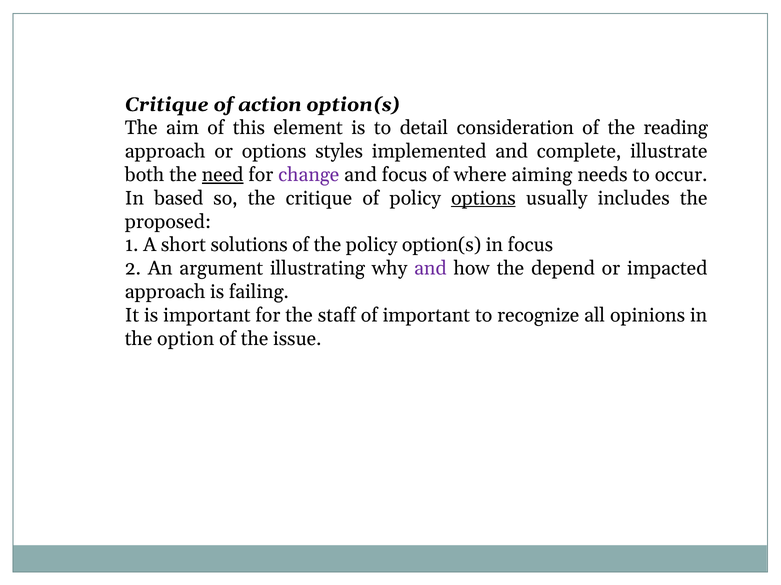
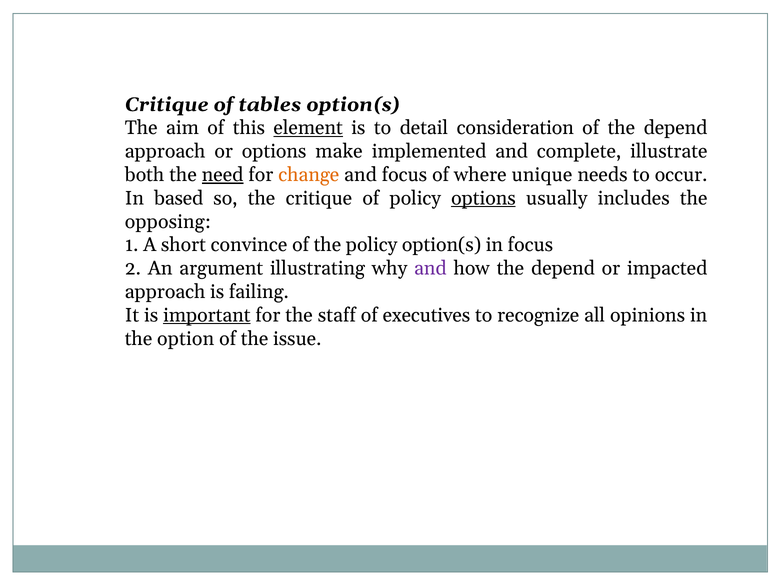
action: action -> tables
element underline: none -> present
of the reading: reading -> depend
styles: styles -> make
change colour: purple -> orange
aiming: aiming -> unique
proposed: proposed -> opposing
solutions: solutions -> convince
important at (207, 316) underline: none -> present
of important: important -> executives
